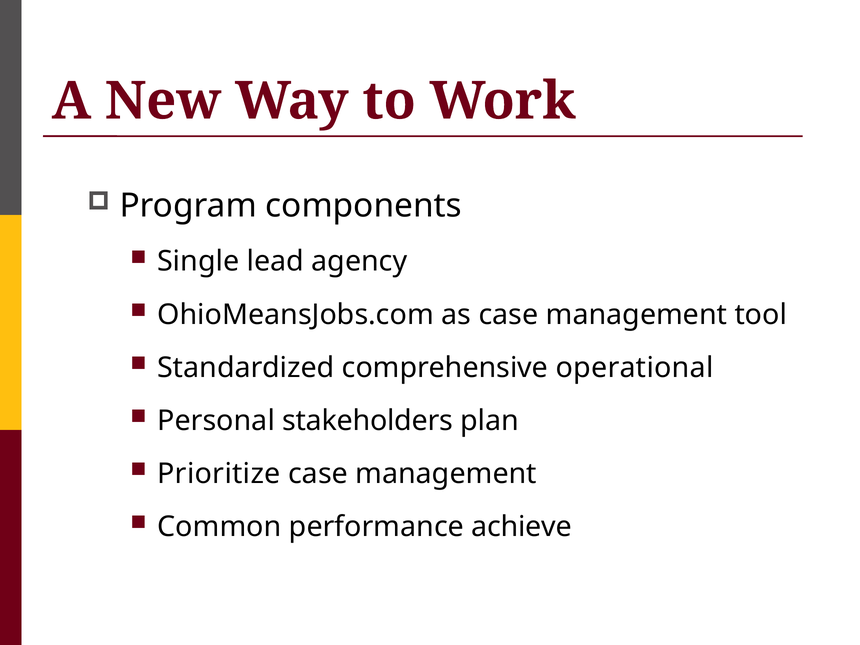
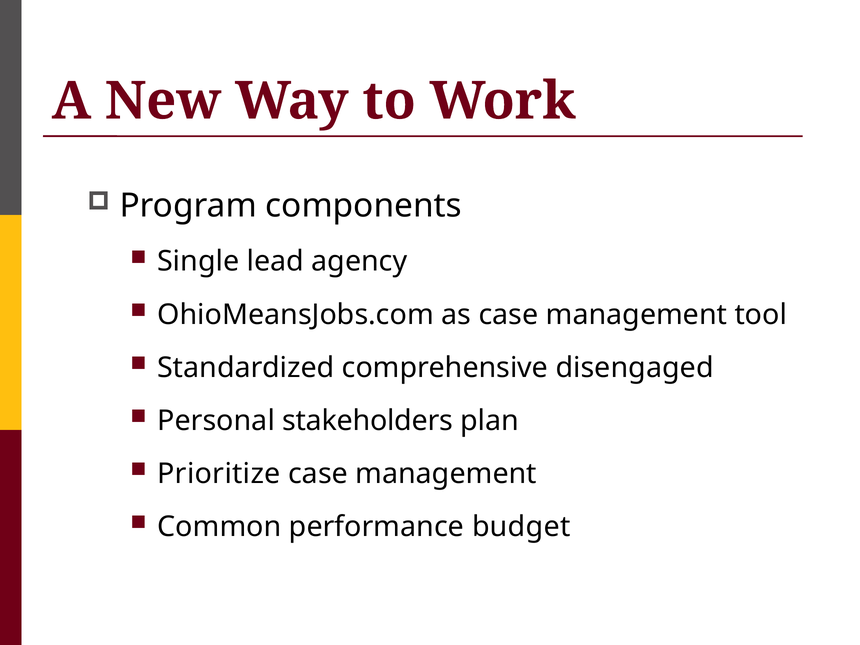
operational: operational -> disengaged
achieve: achieve -> budget
